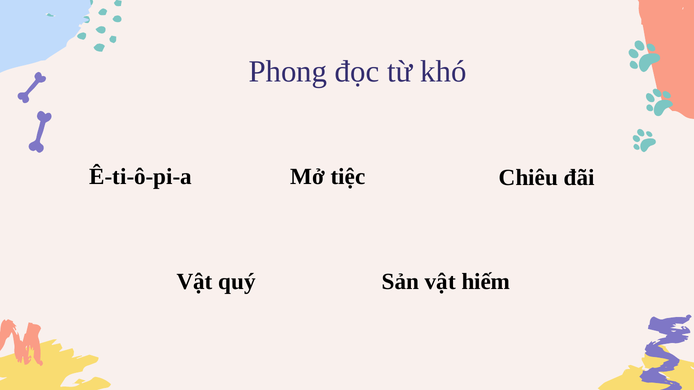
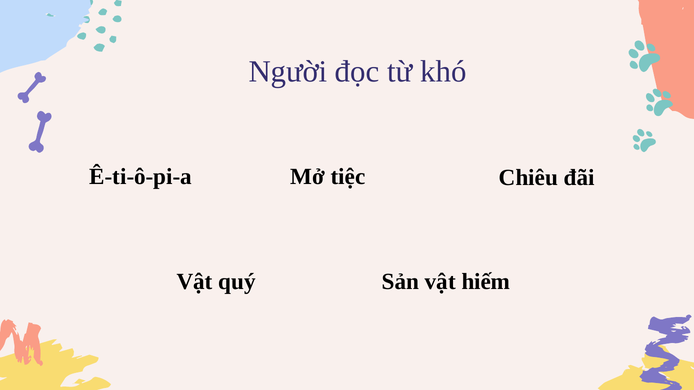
Phong: Phong -> Người
